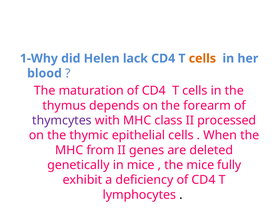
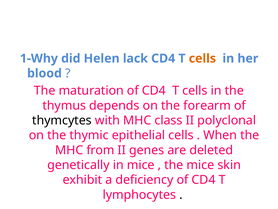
thymcytes colour: purple -> black
processed: processed -> polyclonal
fully: fully -> skin
